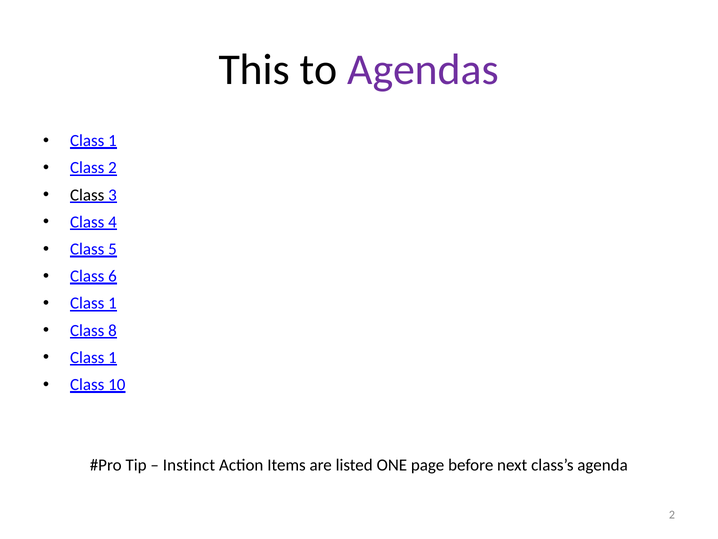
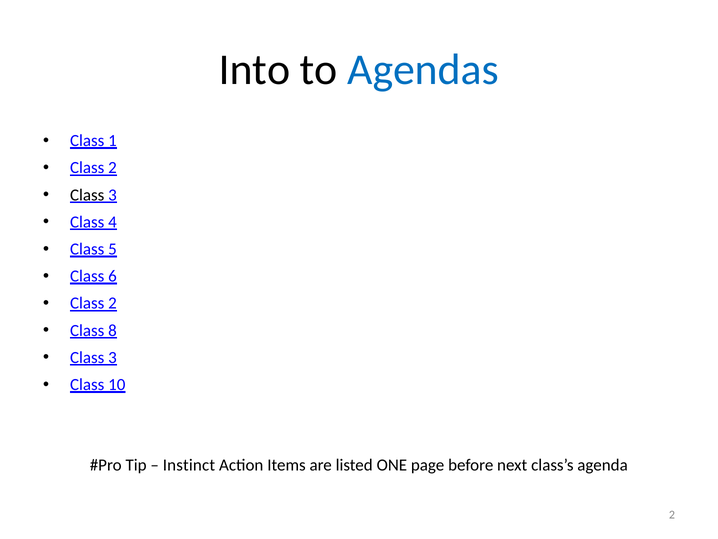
This: This -> Into
Agendas colour: purple -> blue
1 at (112, 303): 1 -> 2
1 at (112, 357): 1 -> 3
